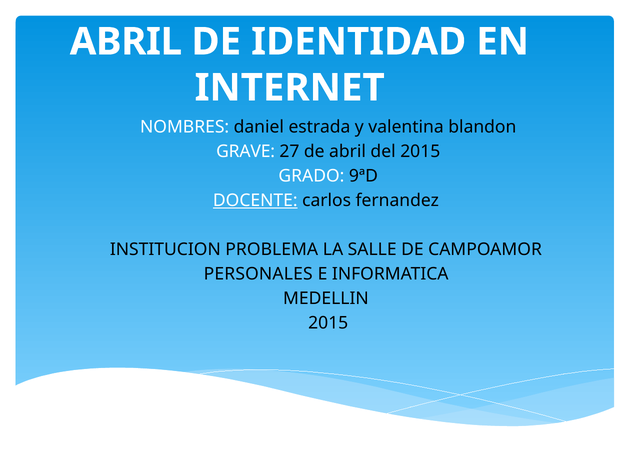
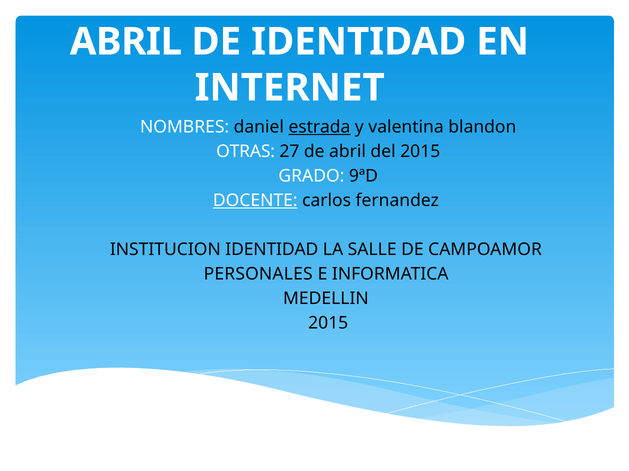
estrada underline: none -> present
GRAVE: GRAVE -> OTRAS
INSTITUCION PROBLEMA: PROBLEMA -> IDENTIDAD
